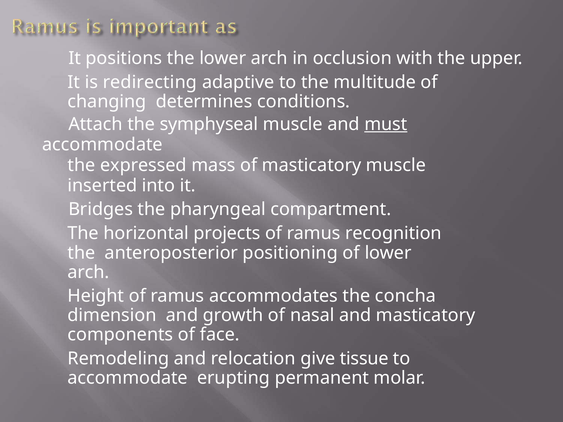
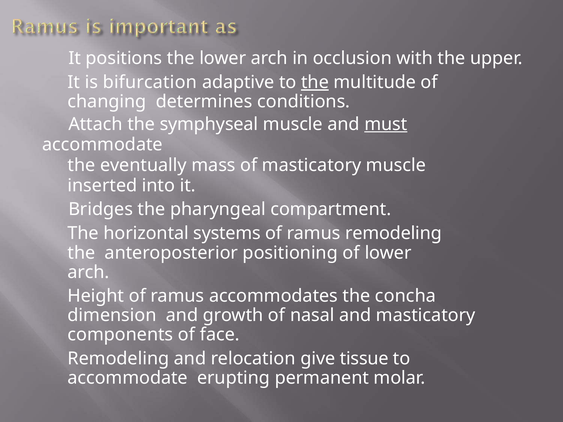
redirecting: redirecting -> bifurcation
the at (315, 82) underline: none -> present
expressed: expressed -> eventually
projects: projects -> systems
ramus recognition: recognition -> remodeling
